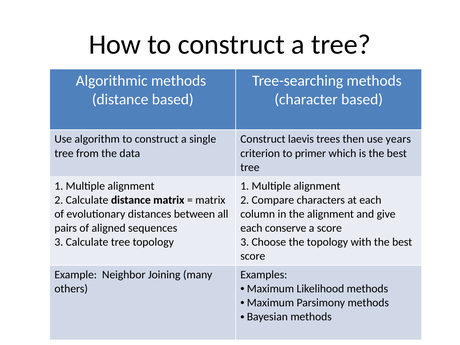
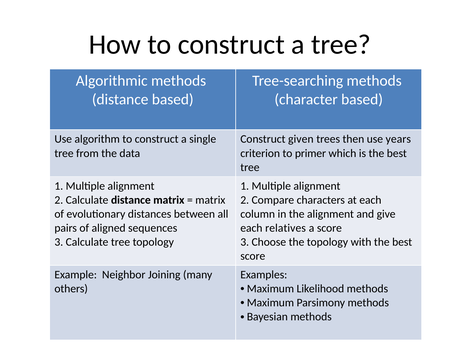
laevis: laevis -> given
conserve: conserve -> relatives
